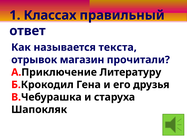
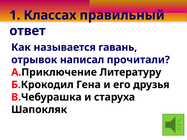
текста: текста -> гавань
магазин: магазин -> написал
